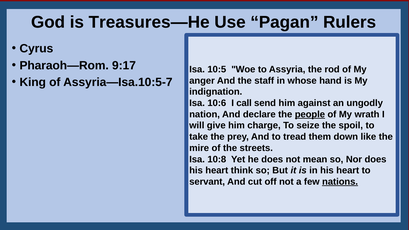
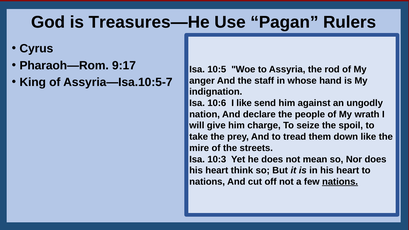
I call: call -> like
people underline: present -> none
10:8: 10:8 -> 10:3
servant at (207, 182): servant -> nations
